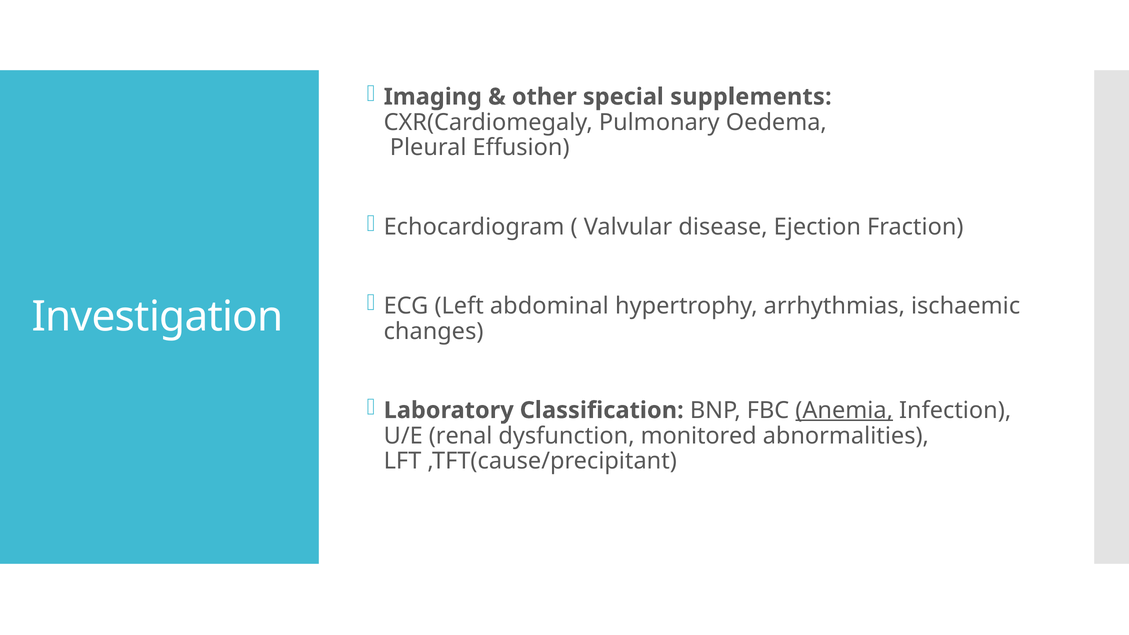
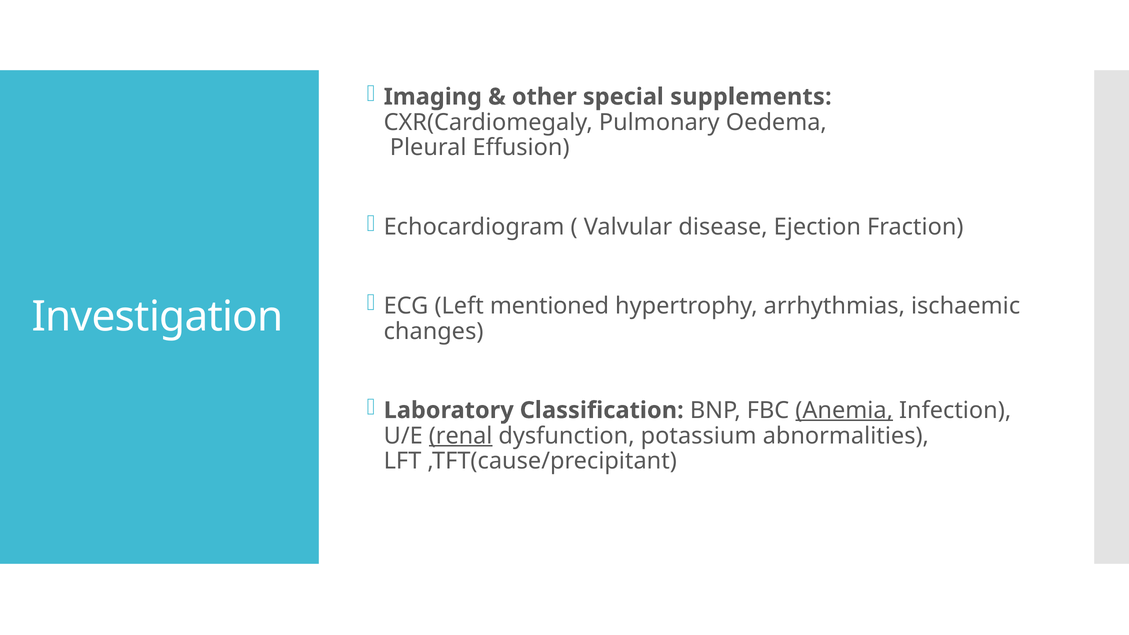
abdominal: abdominal -> mentioned
renal underline: none -> present
monitored: monitored -> potassium
